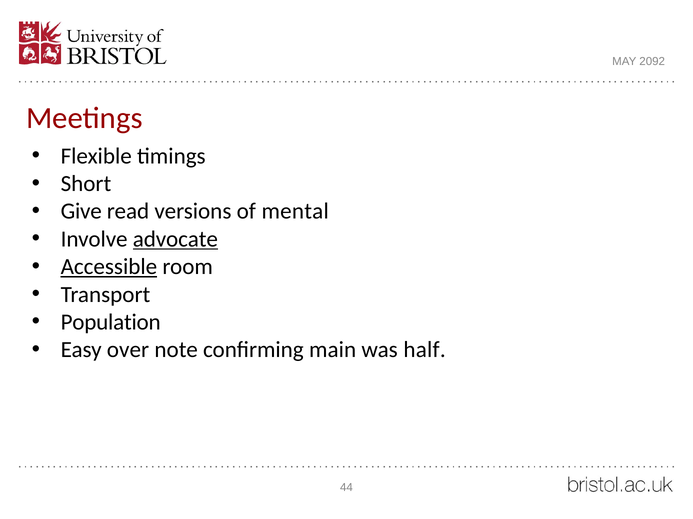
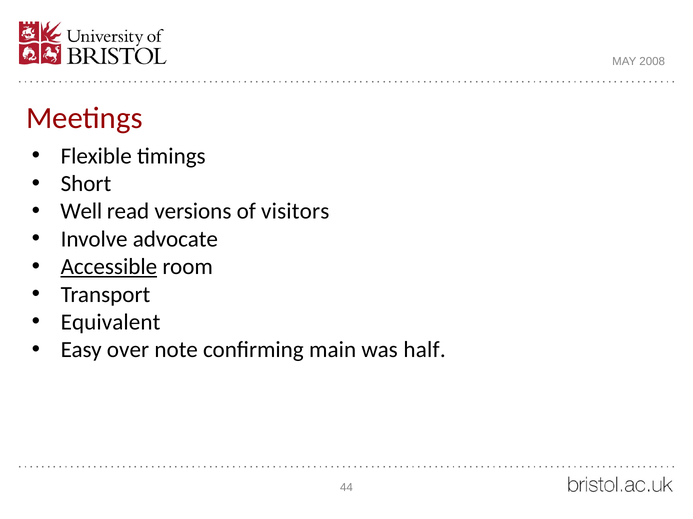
2092: 2092 -> 2008
Give: Give -> Well
mental: mental -> visitors
advocate underline: present -> none
Population: Population -> Equivalent
